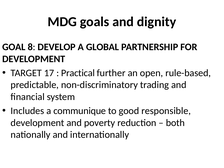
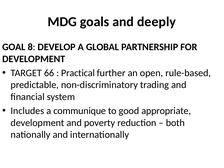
dignity: dignity -> deeply
17: 17 -> 66
responsible: responsible -> appropriate
